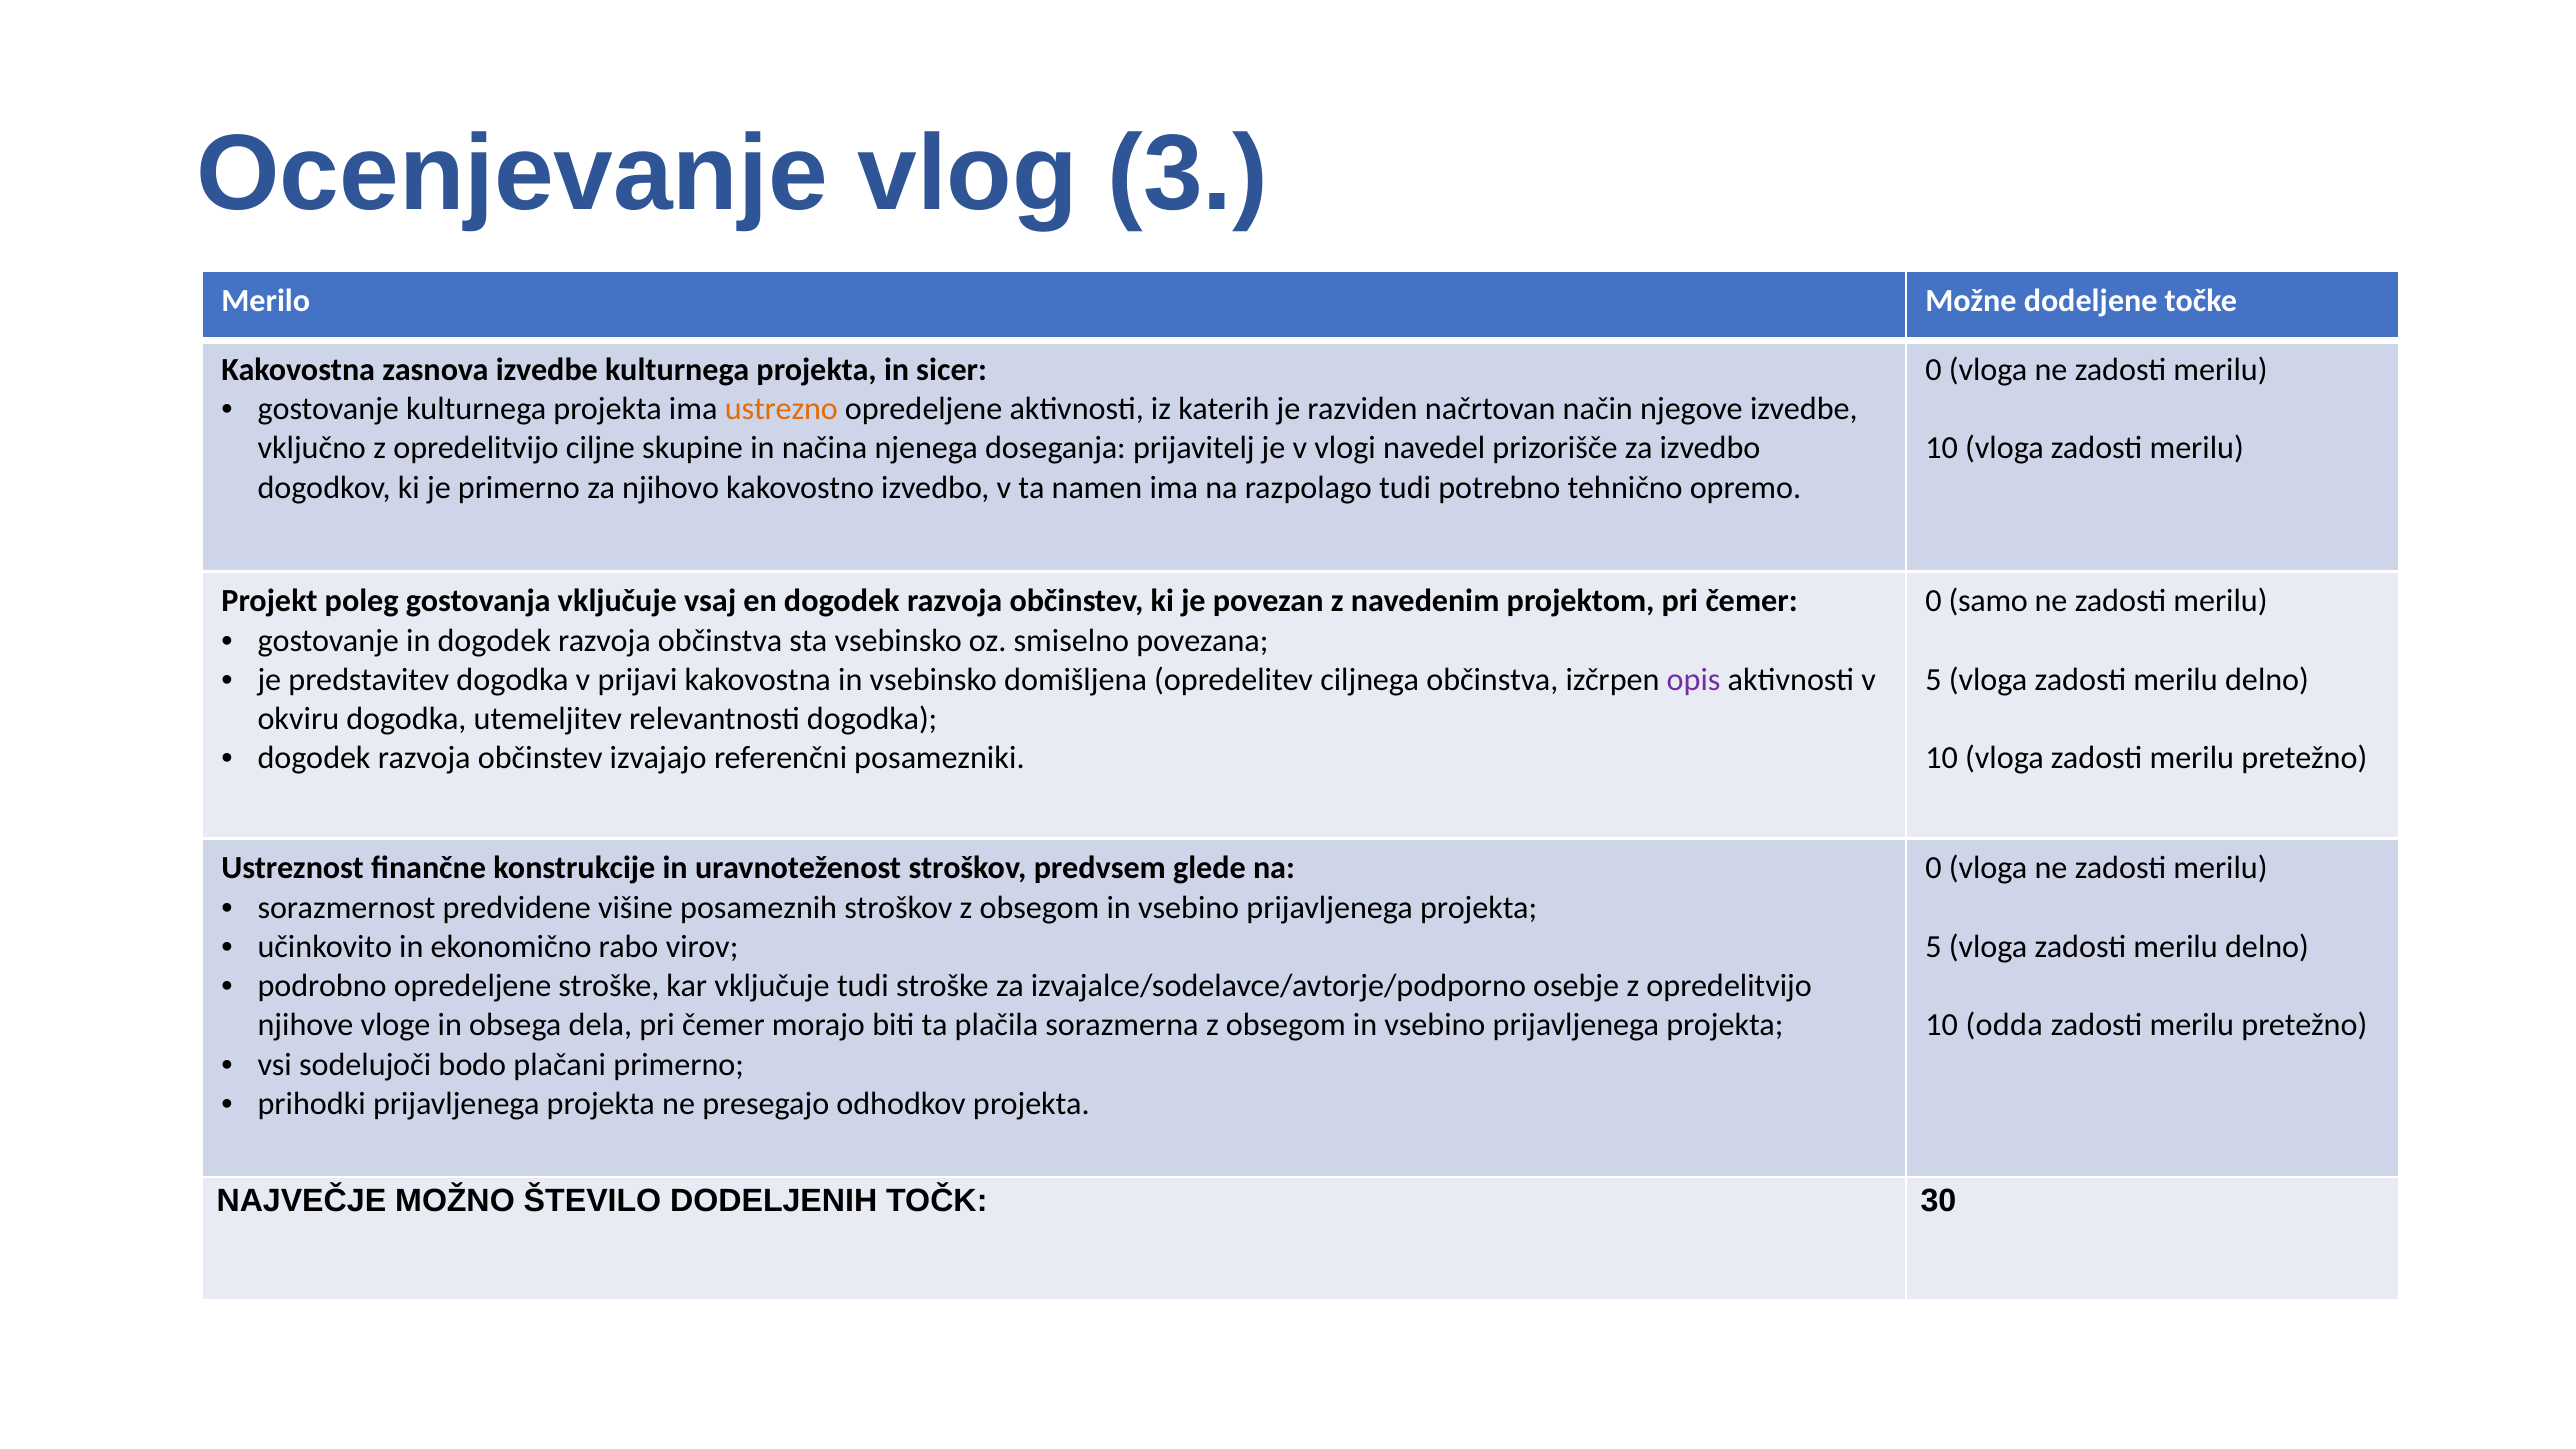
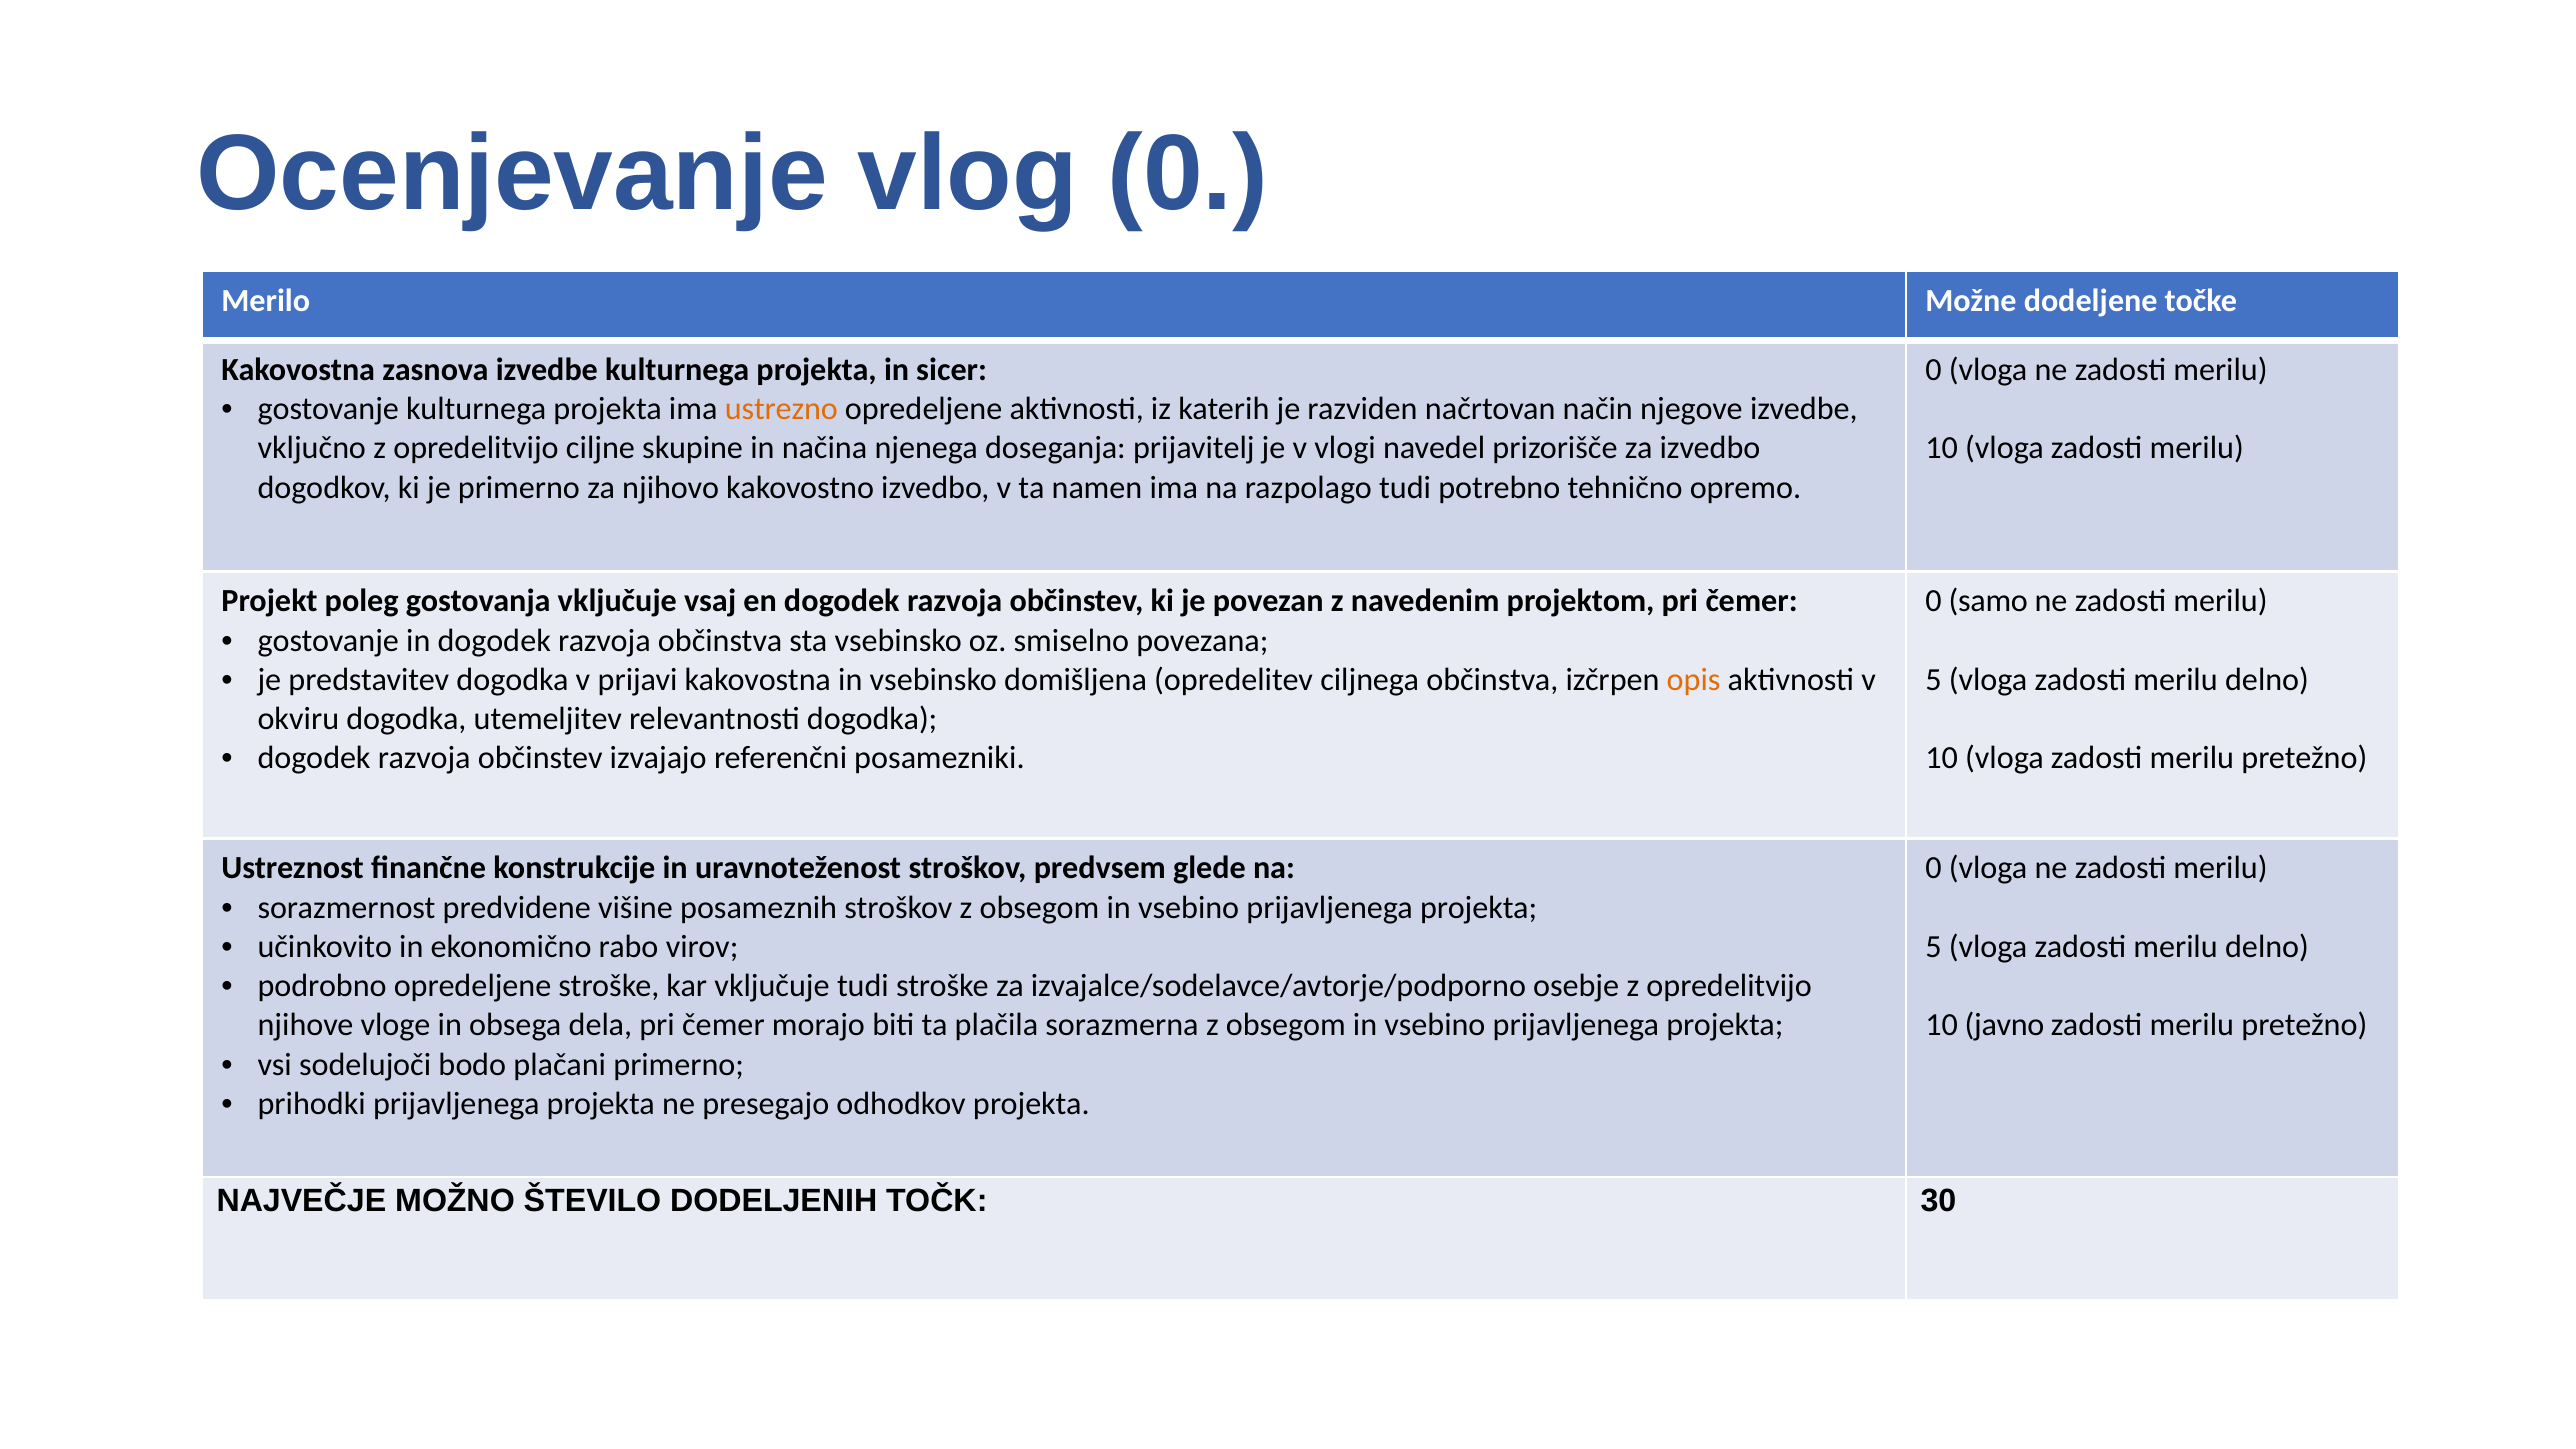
vlog 3: 3 -> 0
opis colour: purple -> orange
odda: odda -> javno
